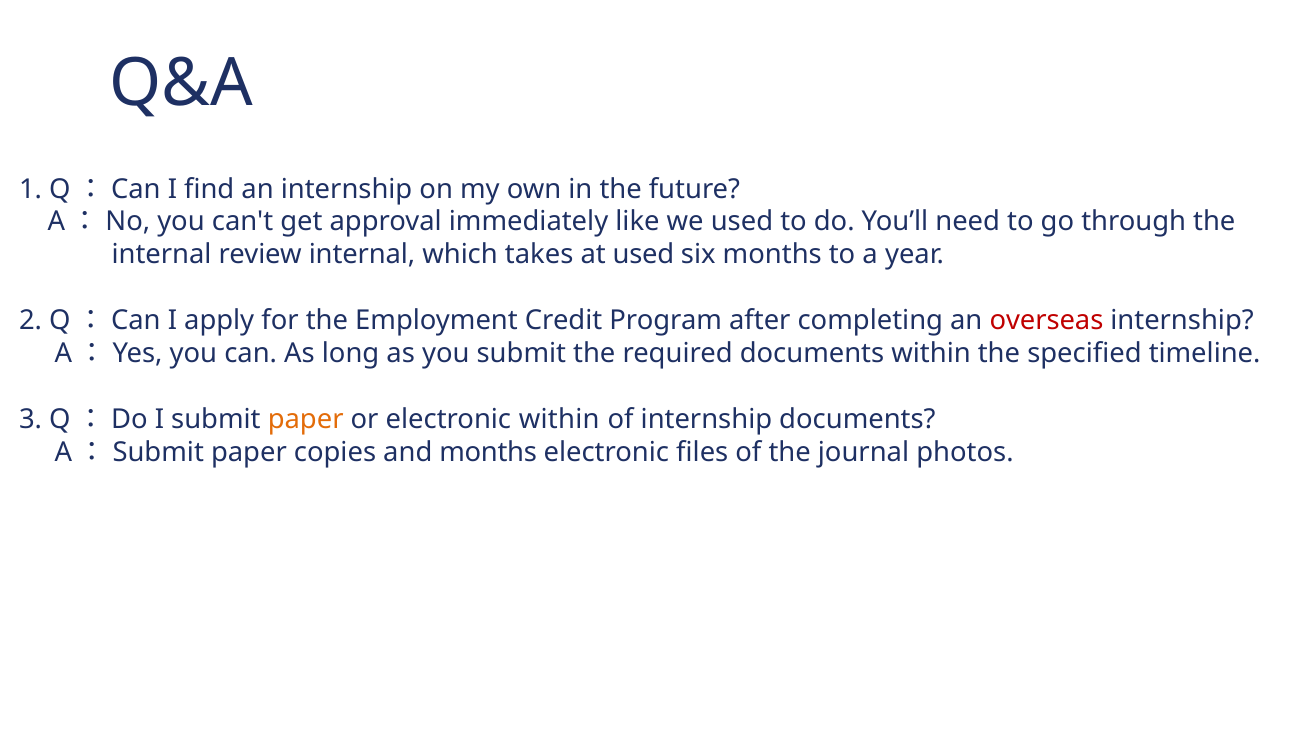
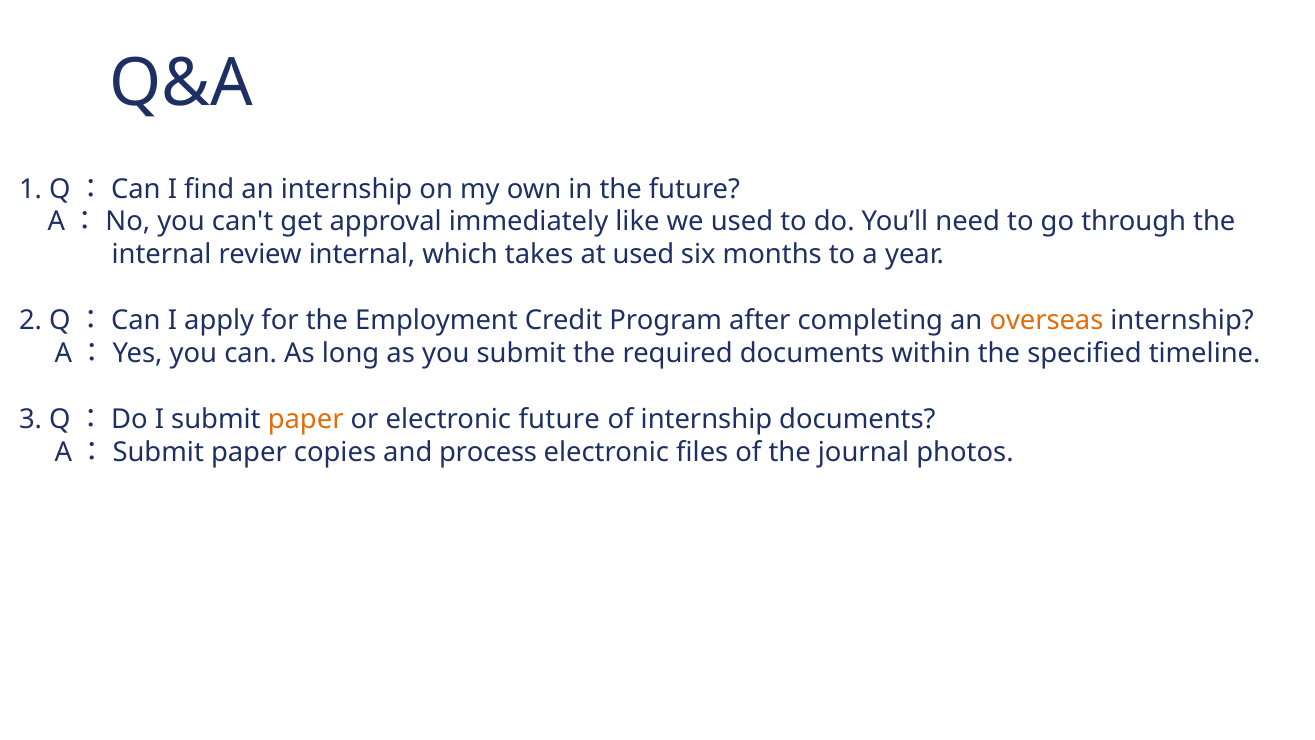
overseas colour: red -> orange
electronic within: within -> future
and months: months -> process
